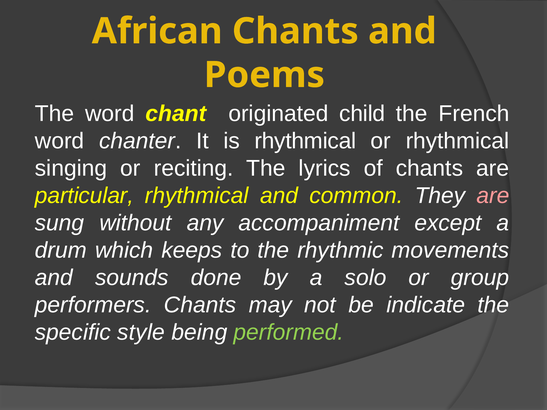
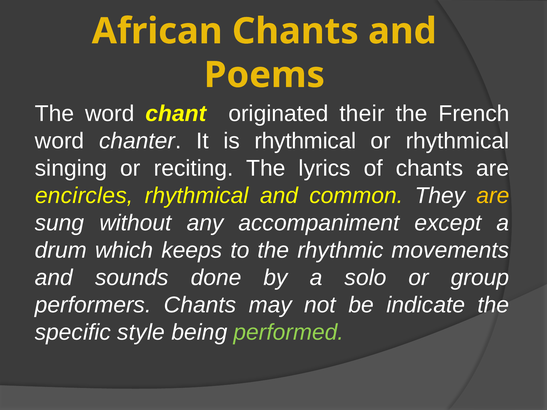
child: child -> their
particular: particular -> encircles
are at (493, 196) colour: pink -> yellow
